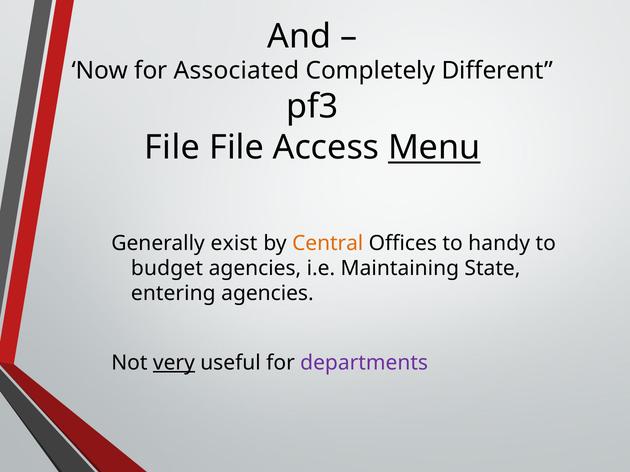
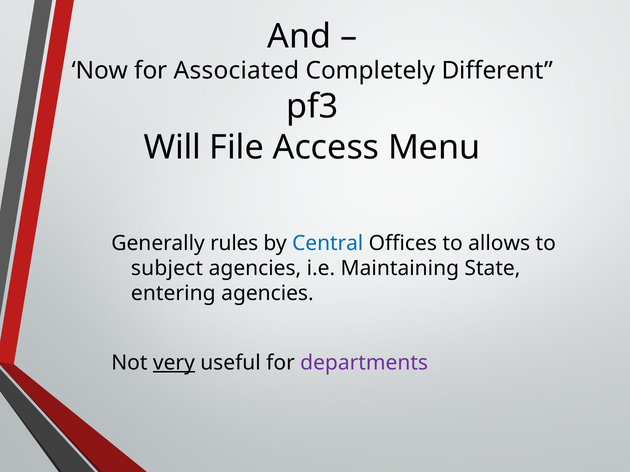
File at (172, 148): File -> Will
Menu underline: present -> none
exist: exist -> rules
Central colour: orange -> blue
handy: handy -> allows
budget: budget -> subject
